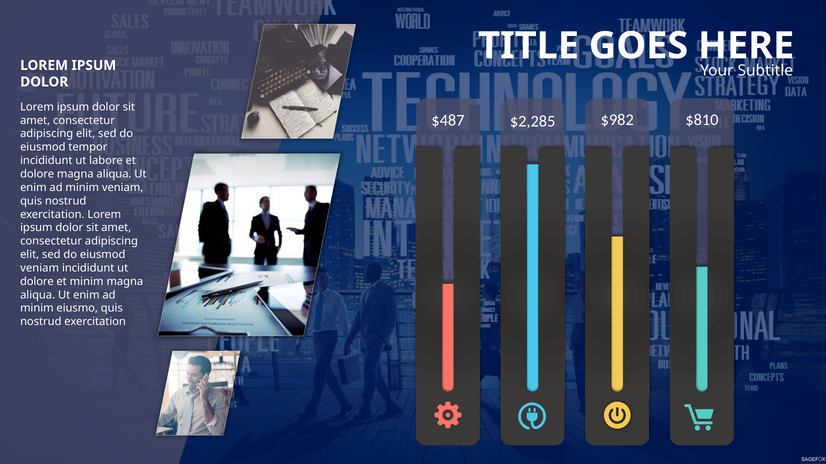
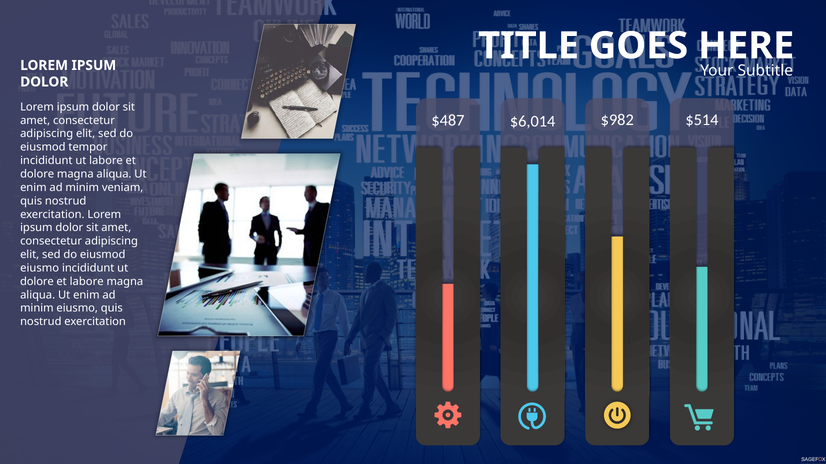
$2,285: $2,285 -> $6,014
$810: $810 -> $514
veniam at (40, 268): veniam -> eiusmo
et minim: minim -> labore
